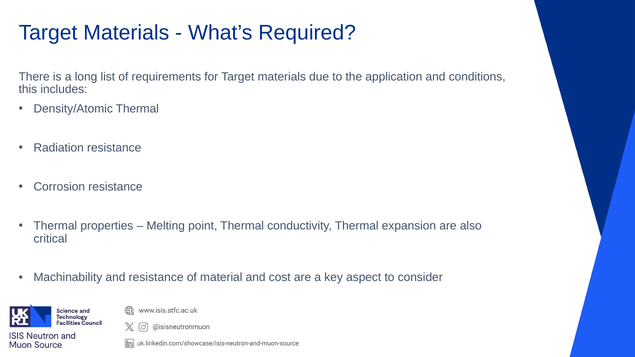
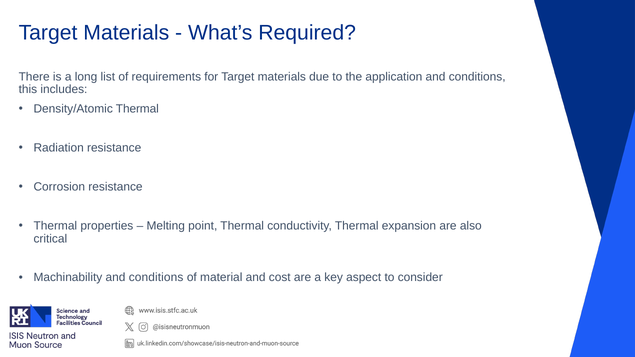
Machinability and resistance: resistance -> conditions
